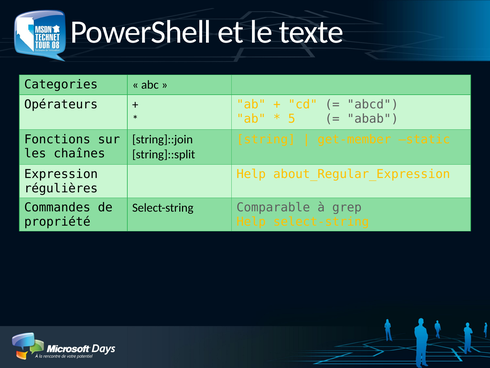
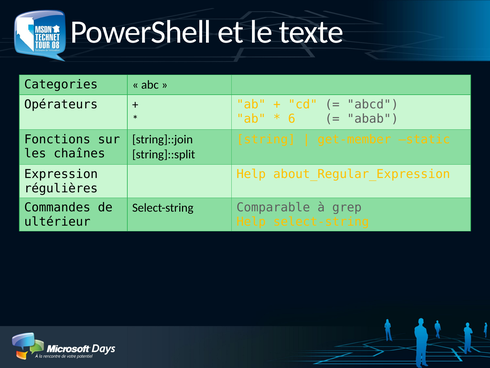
5: 5 -> 6
propriété: propriété -> ultérieur
